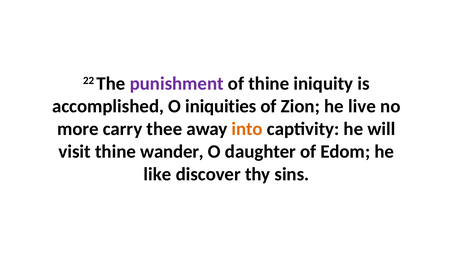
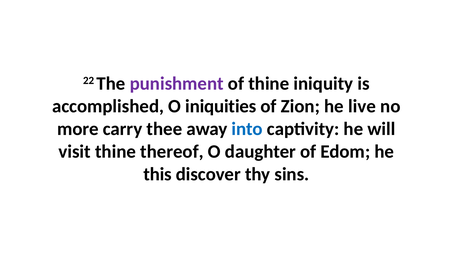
into colour: orange -> blue
wander: wander -> thereof
like: like -> this
